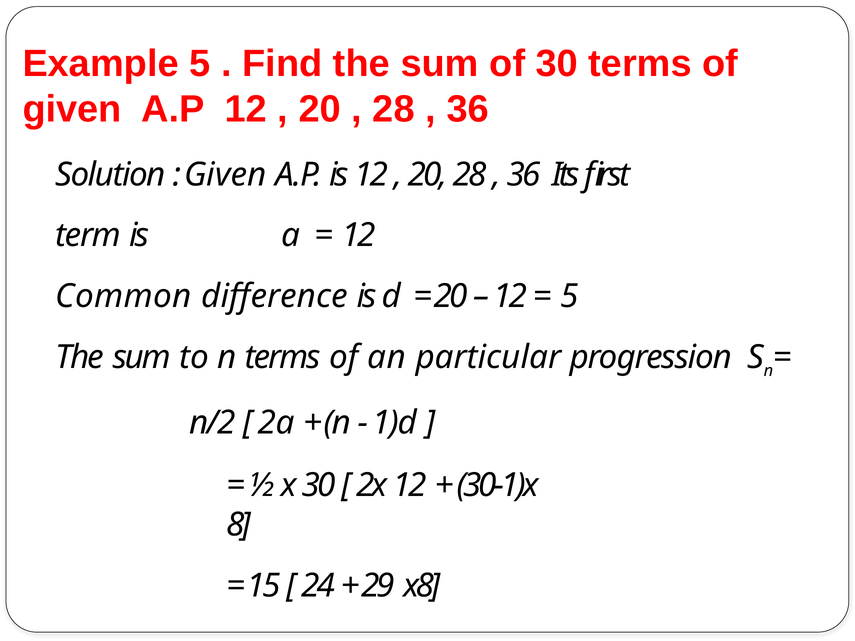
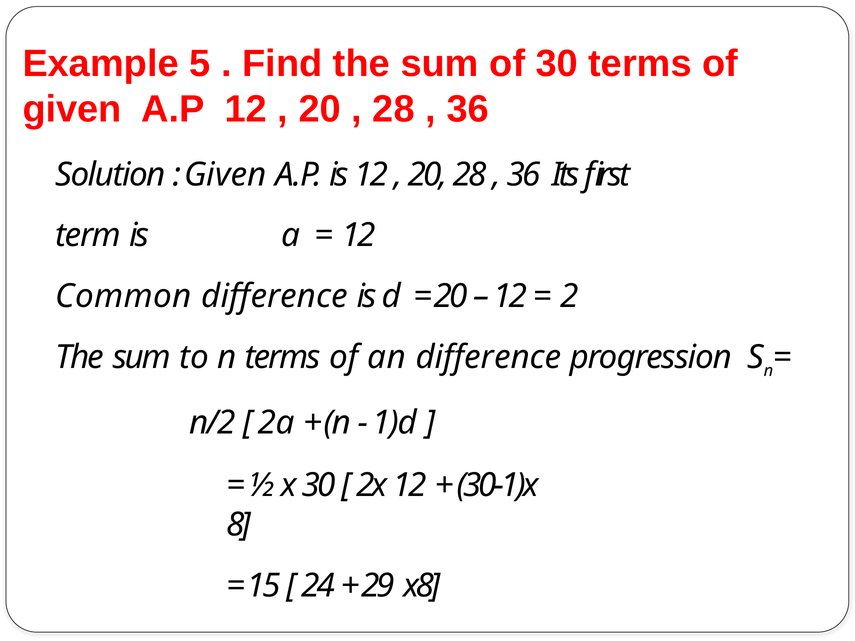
5 at (570, 296): 5 -> 2
an particular: particular -> difference
